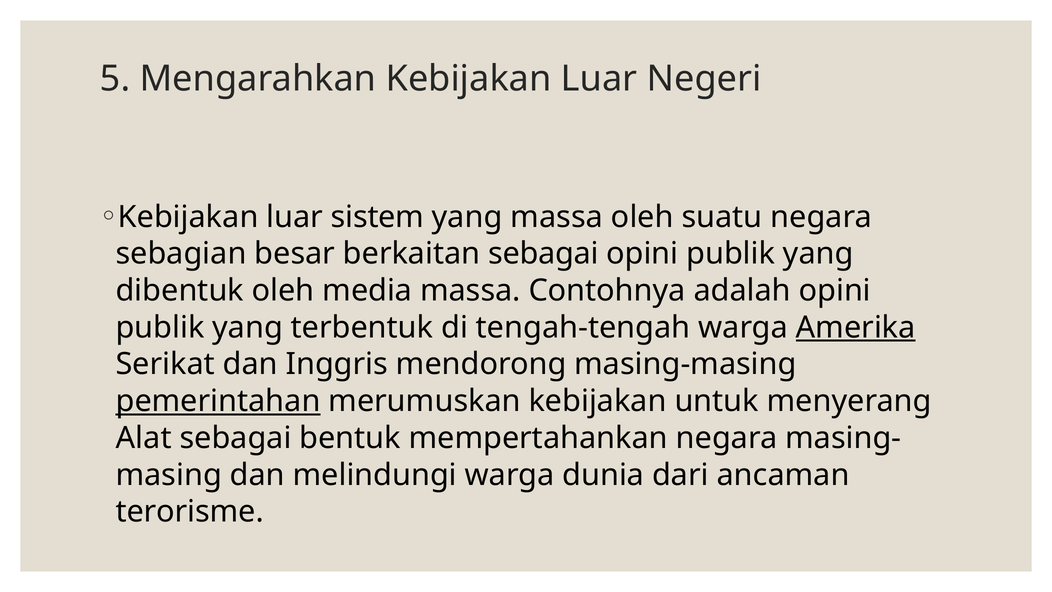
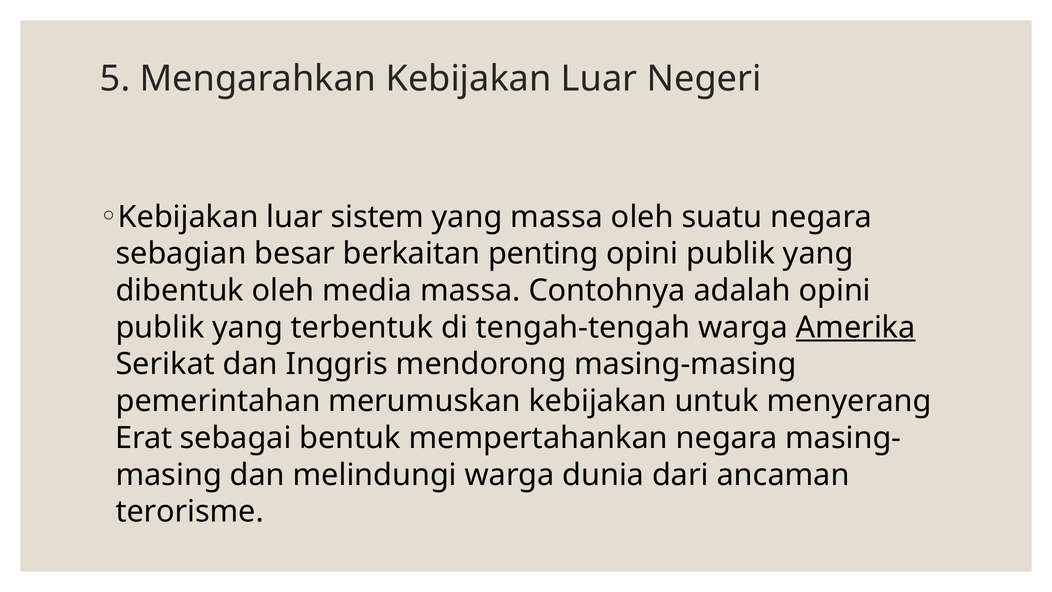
berkaitan sebagai: sebagai -> penting
pemerintahan underline: present -> none
Alat: Alat -> Erat
